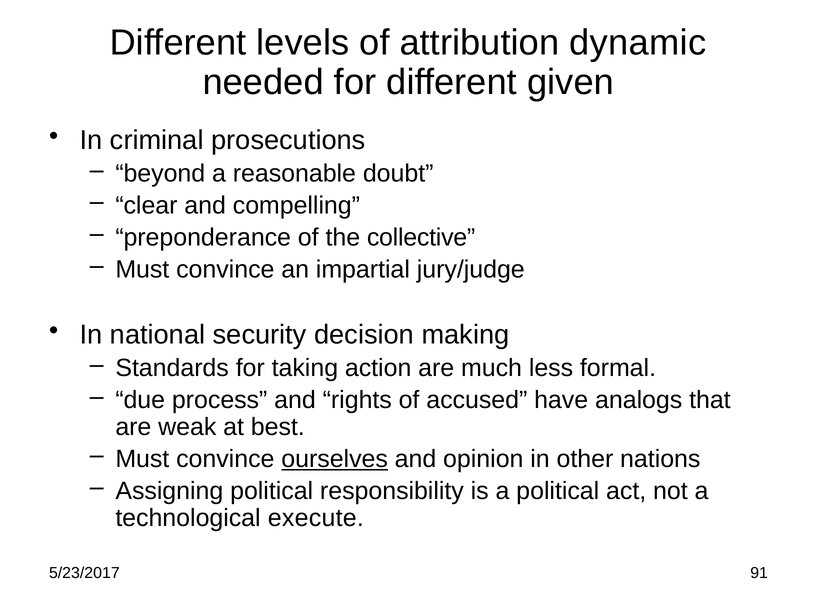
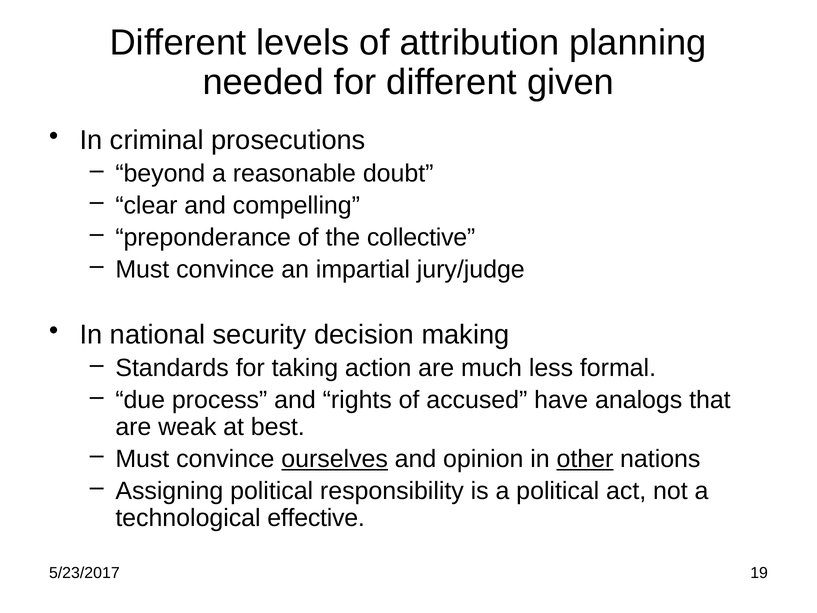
dynamic: dynamic -> planning
other underline: none -> present
execute: execute -> effective
91: 91 -> 19
